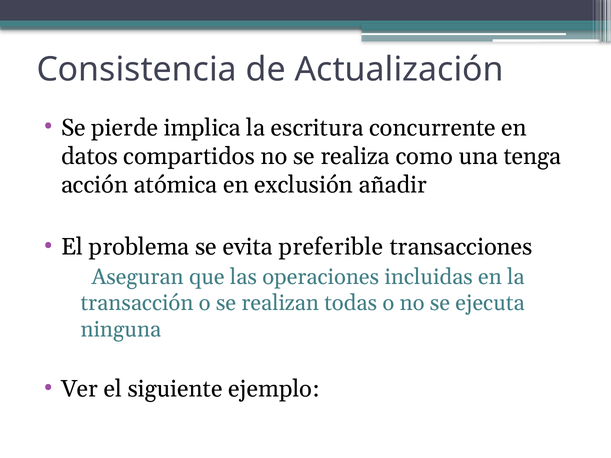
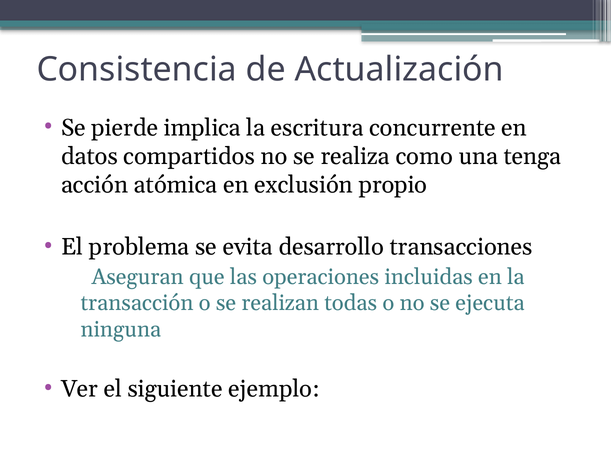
añadir: añadir -> propio
preferible: preferible -> desarrollo
